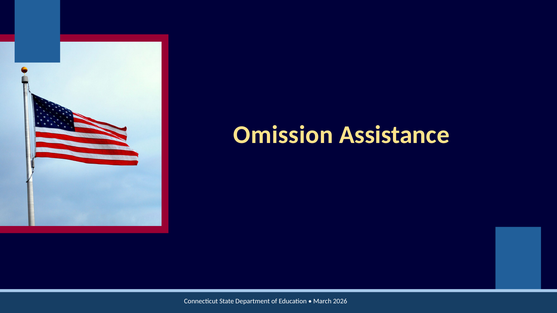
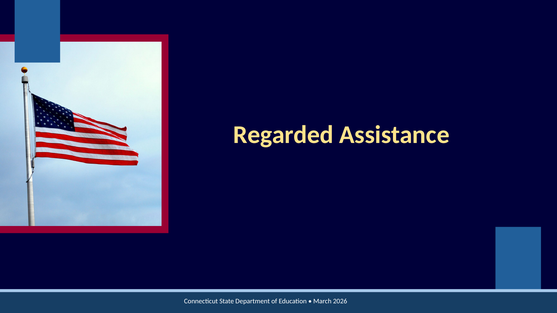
Omission: Omission -> Regarded
